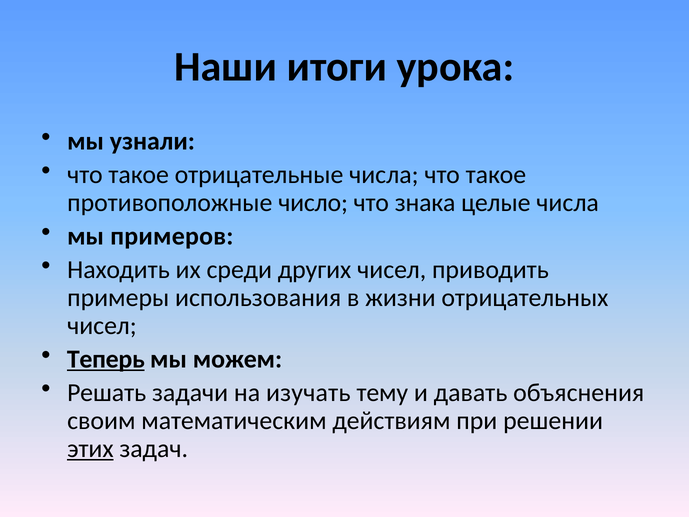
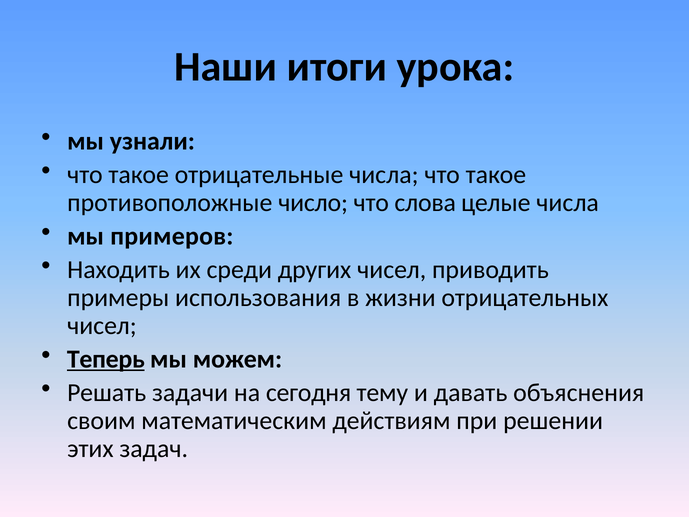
знака: знака -> слова
изучать: изучать -> сегодня
этих underline: present -> none
